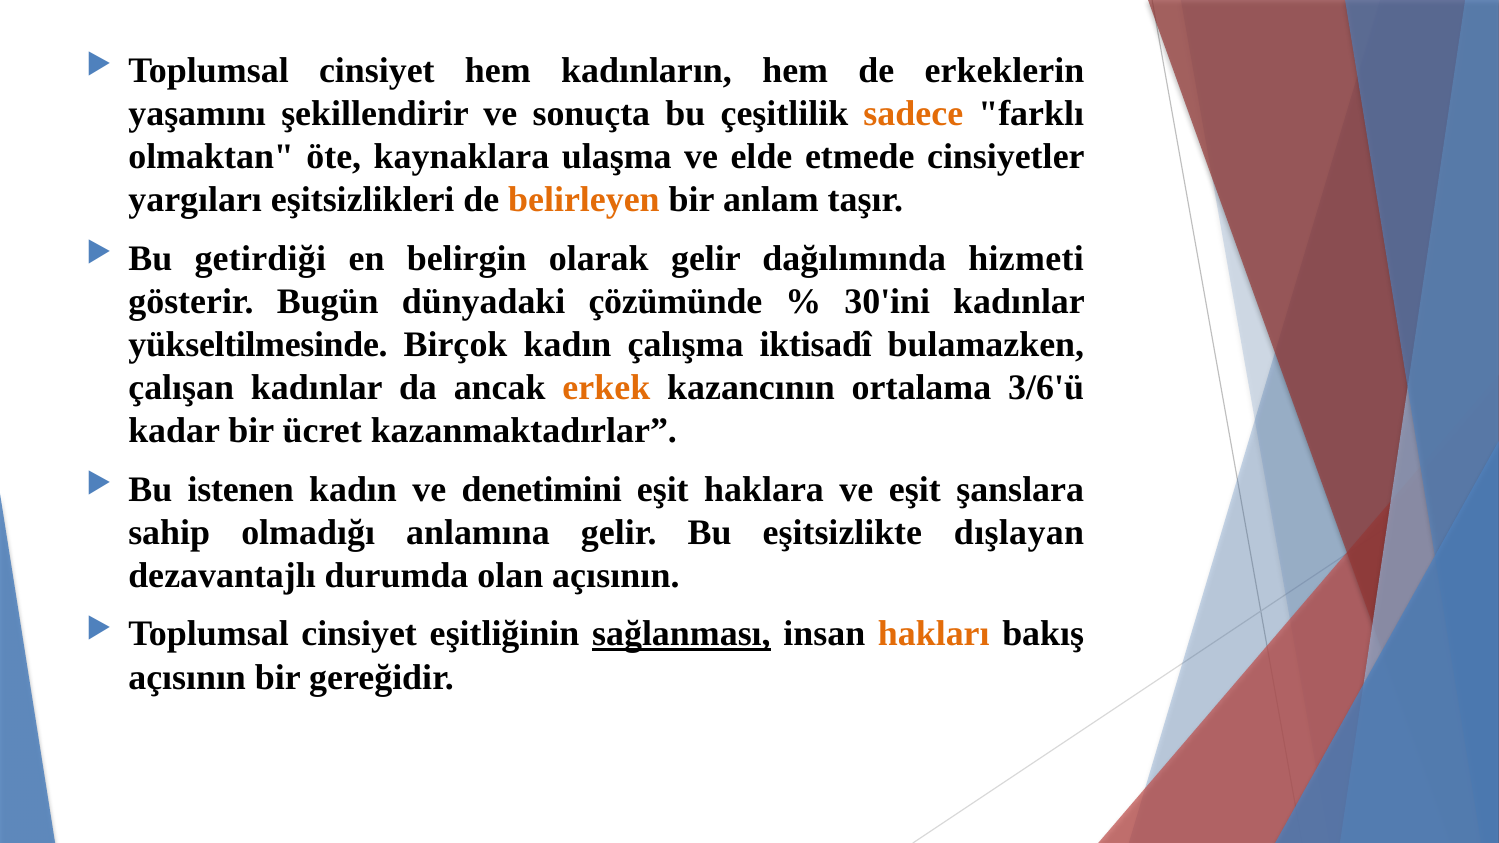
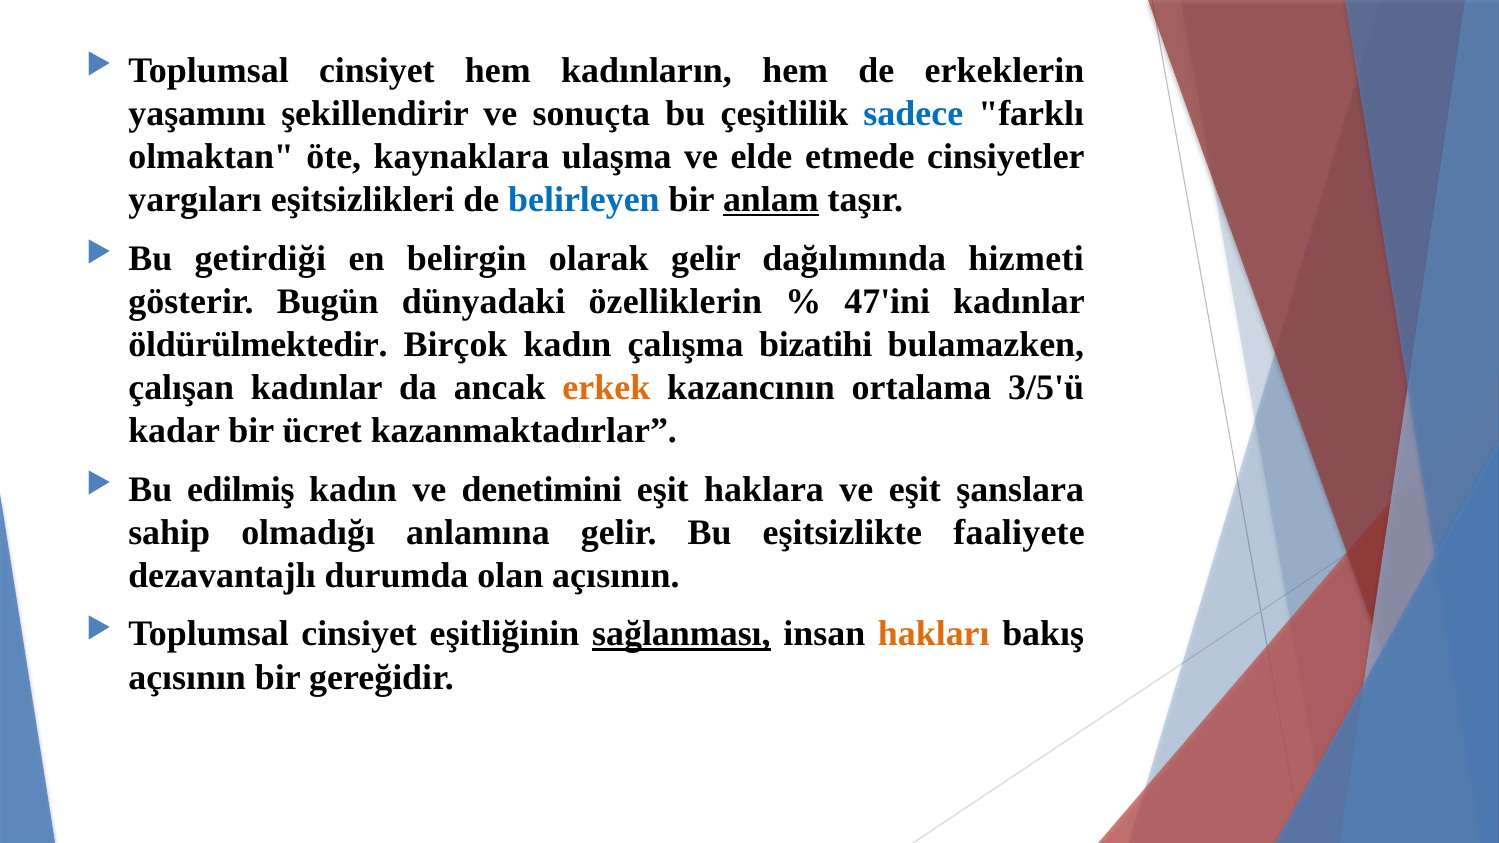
sadece colour: orange -> blue
belirleyen colour: orange -> blue
anlam underline: none -> present
çözümünde: çözümünde -> özelliklerin
30'ini: 30'ini -> 47'ini
yükseltilmesinde: yükseltilmesinde -> öldürülmektedir
iktisadî: iktisadî -> bizatihi
3/6'ü: 3/6'ü -> 3/5'ü
istenen: istenen -> edilmiş
dışlayan: dışlayan -> faaliyete
